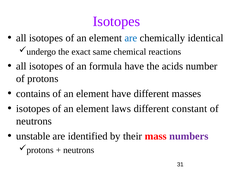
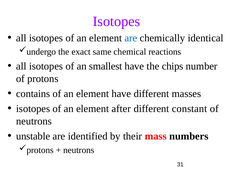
formula: formula -> smallest
acids: acids -> chips
laws: laws -> after
numbers colour: purple -> black
